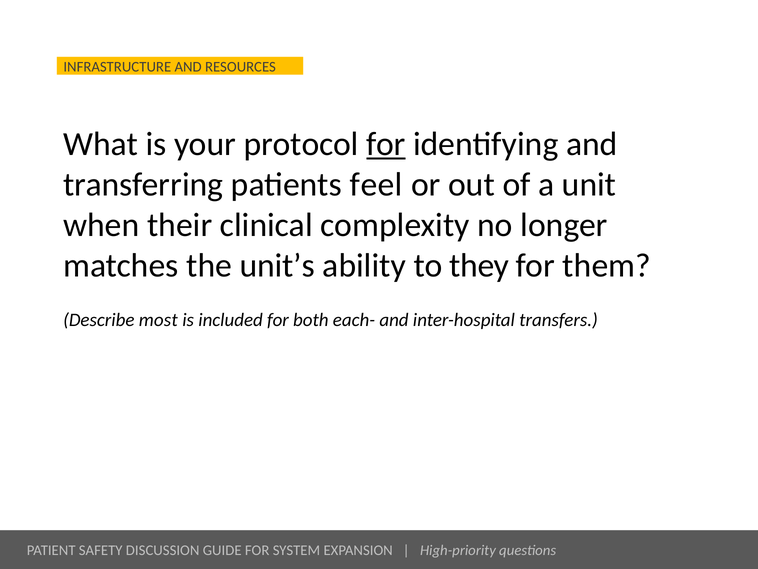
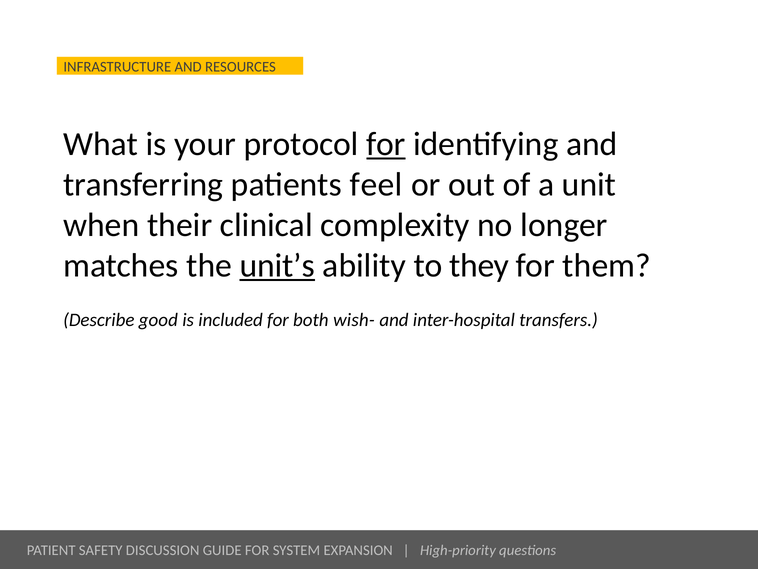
unit’s underline: none -> present
most: most -> good
each-: each- -> wish-
